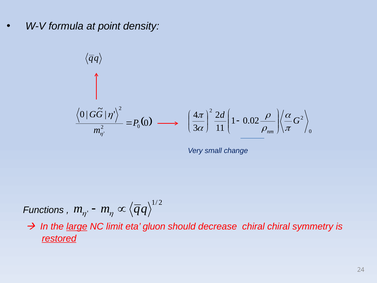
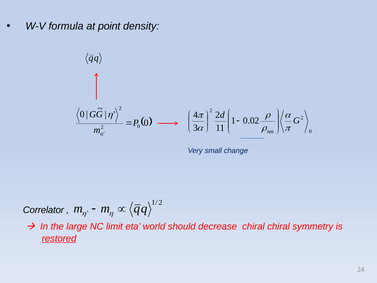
Functions: Functions -> Correlator
large underline: present -> none
gluon: gluon -> world
